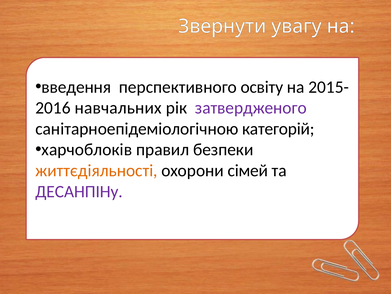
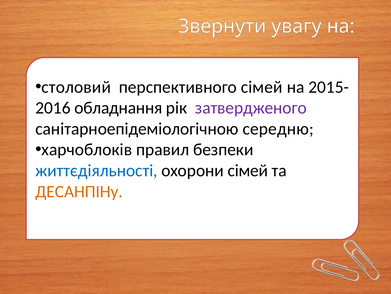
введення: введення -> столовий
перспективного освіту: освіту -> сімей
навчальних: навчальних -> обладнання
категорій: категорій -> середню
життєдіяльності colour: orange -> blue
ДЕСАНПІНу colour: purple -> orange
